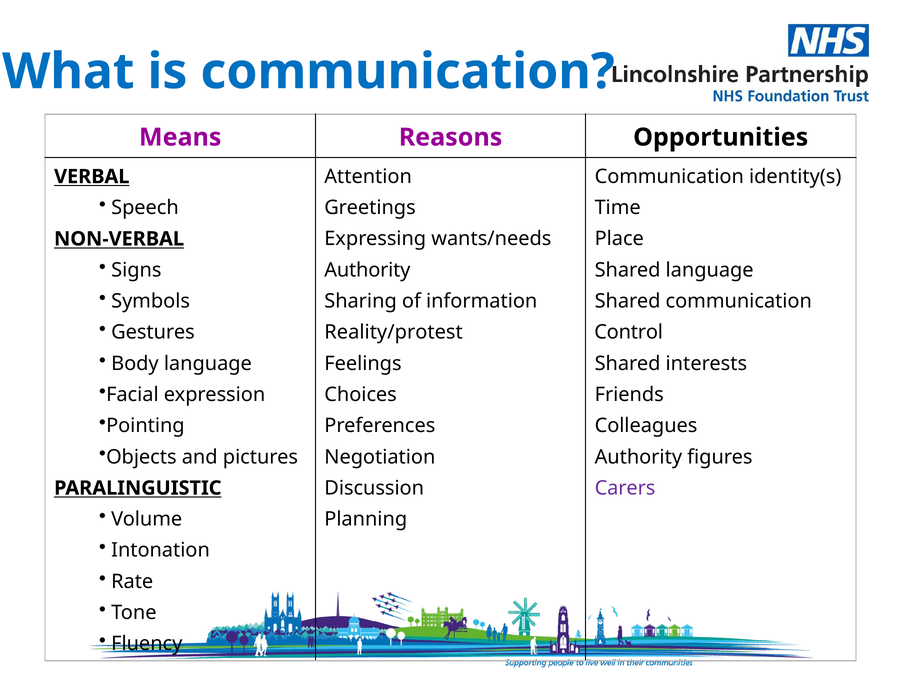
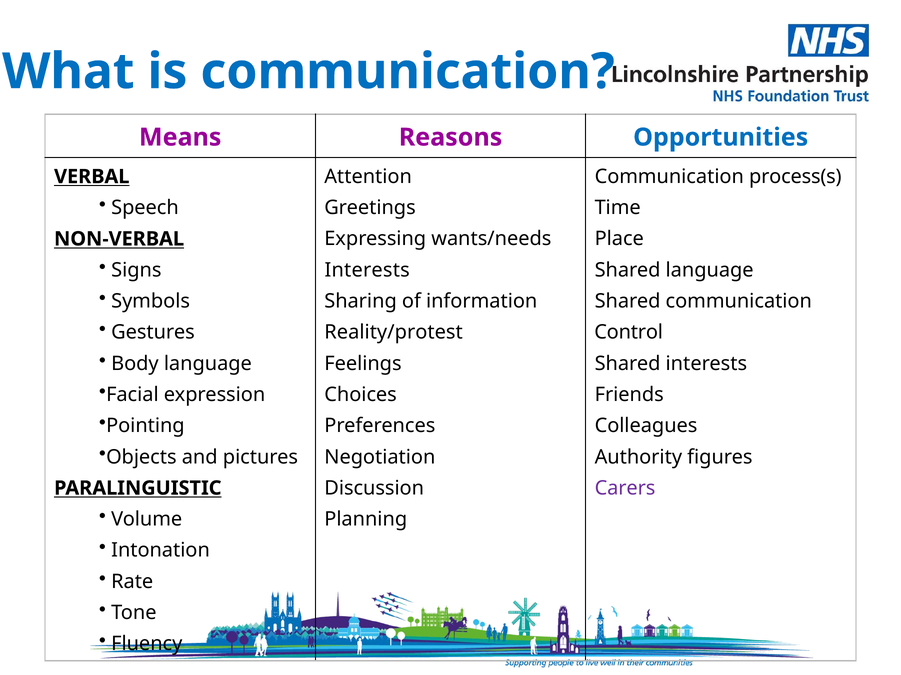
Opportunities colour: black -> blue
identity(s: identity(s -> process(s
Authority at (367, 270): Authority -> Interests
